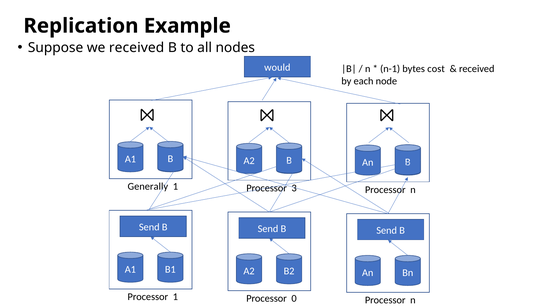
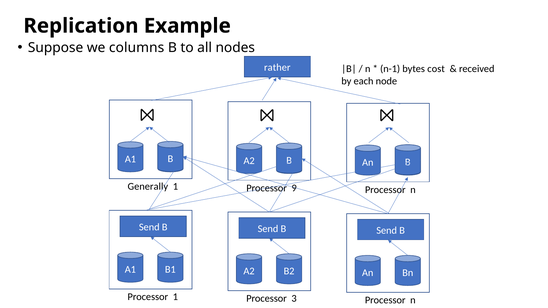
we received: received -> columns
would: would -> rather
3: 3 -> 9
0: 0 -> 3
